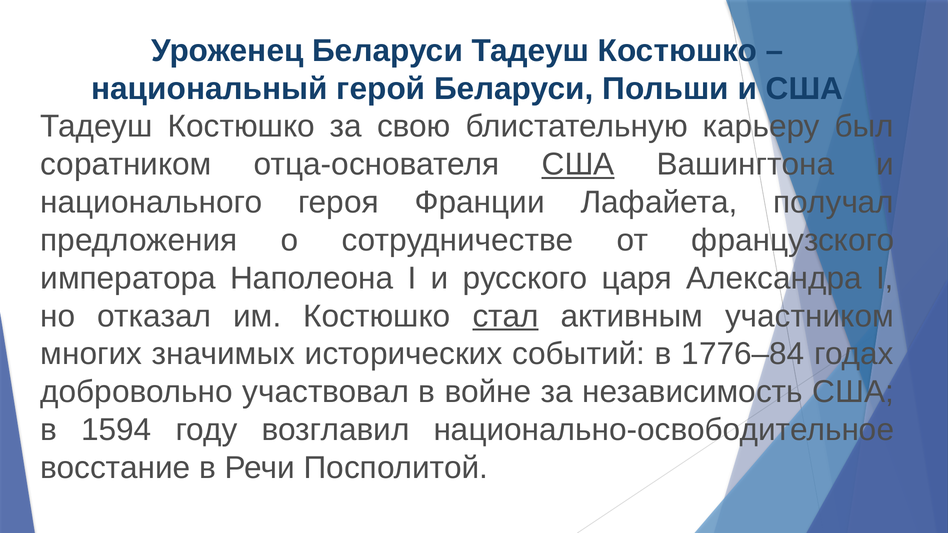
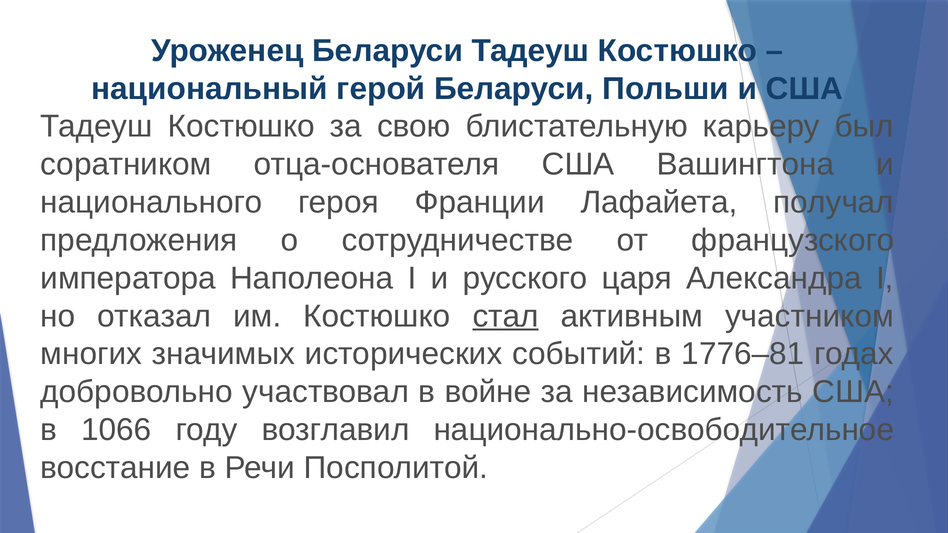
США at (578, 165) underline: present -> none
1776–84: 1776–84 -> 1776–81
1594: 1594 -> 1066
